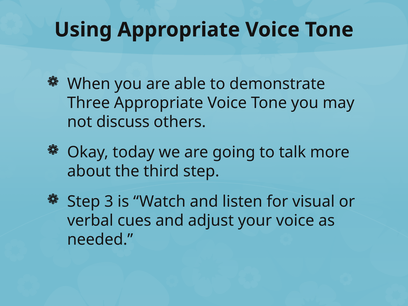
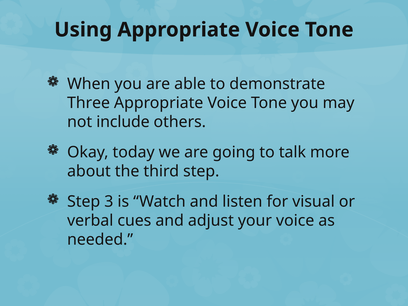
discuss: discuss -> include
